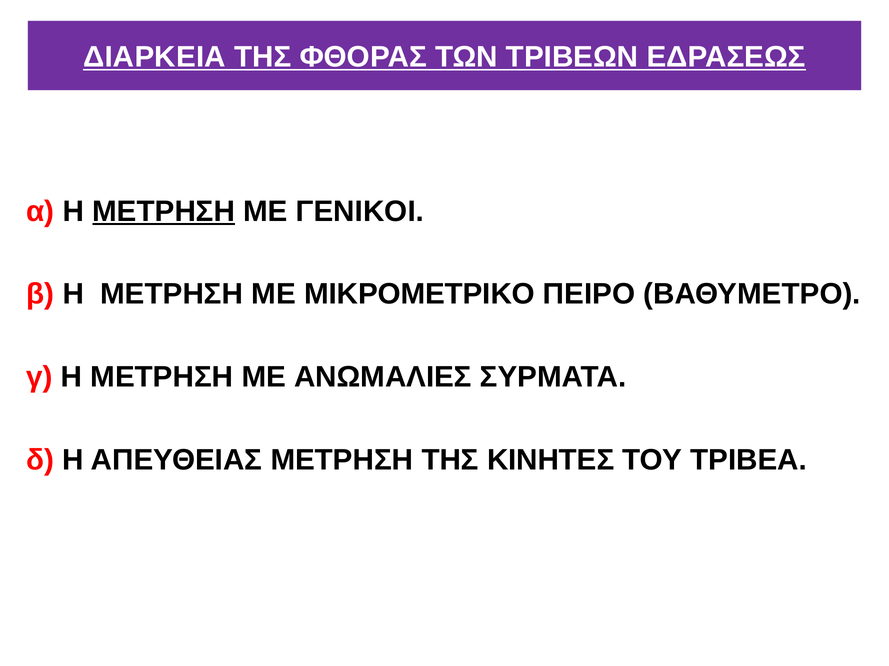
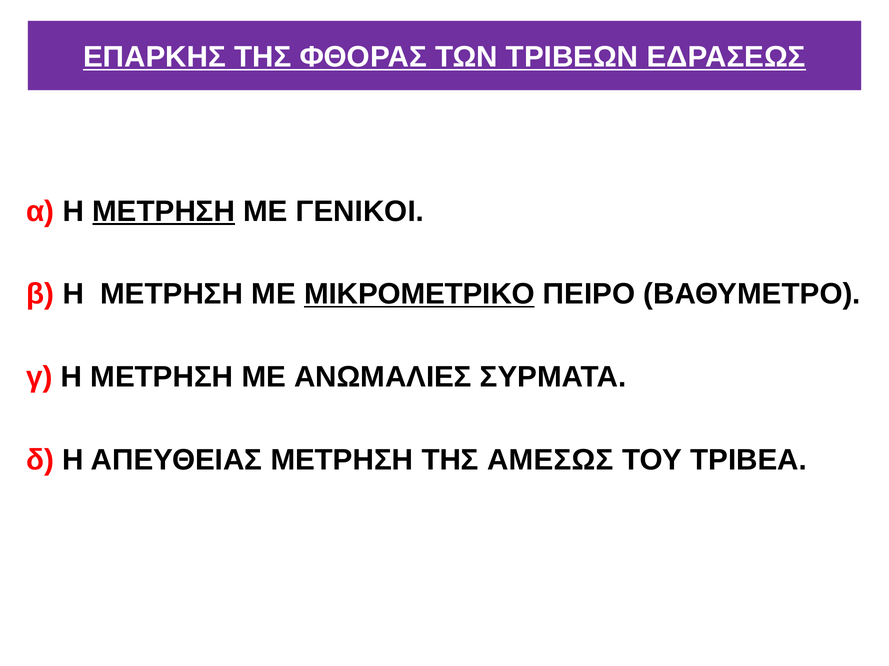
ΔΙΑΡΚΕΙΑ: ΔΙΑΡΚΕΙΑ -> ΕΠΑΡΚΗΣ
ΜΙΚΡΟΜΕΤΡΙΚΟ underline: none -> present
ΚΙΝΗΤΕΣ: ΚΙΝΗΤΕΣ -> ΑΜΕΣΩΣ
